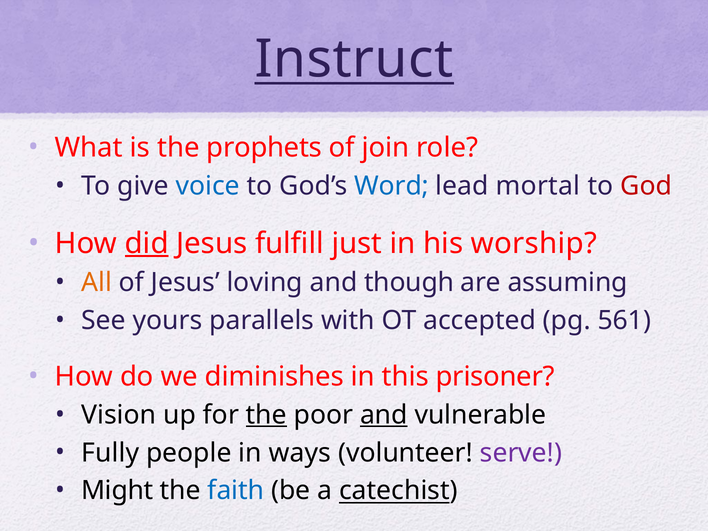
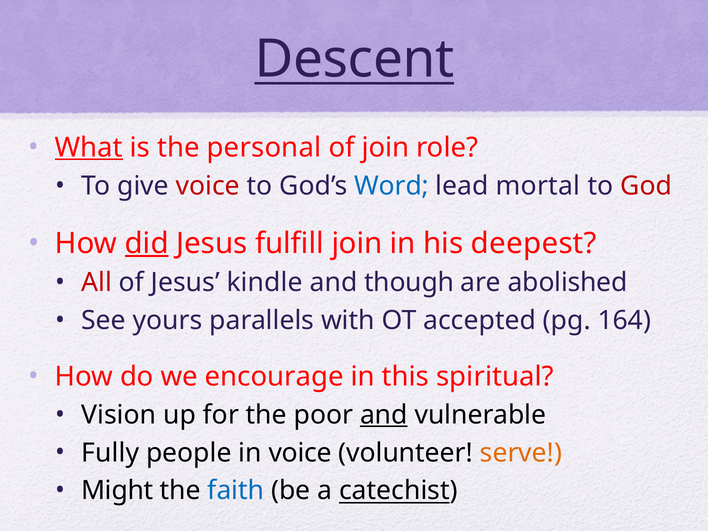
Instruct: Instruct -> Descent
What underline: none -> present
prophets: prophets -> personal
voice at (208, 186) colour: blue -> red
fulfill just: just -> join
worship: worship -> deepest
All colour: orange -> red
loving: loving -> kindle
assuming: assuming -> abolished
561: 561 -> 164
diminishes: diminishes -> encourage
prisoner: prisoner -> spiritual
the at (266, 415) underline: present -> none
in ways: ways -> voice
serve colour: purple -> orange
